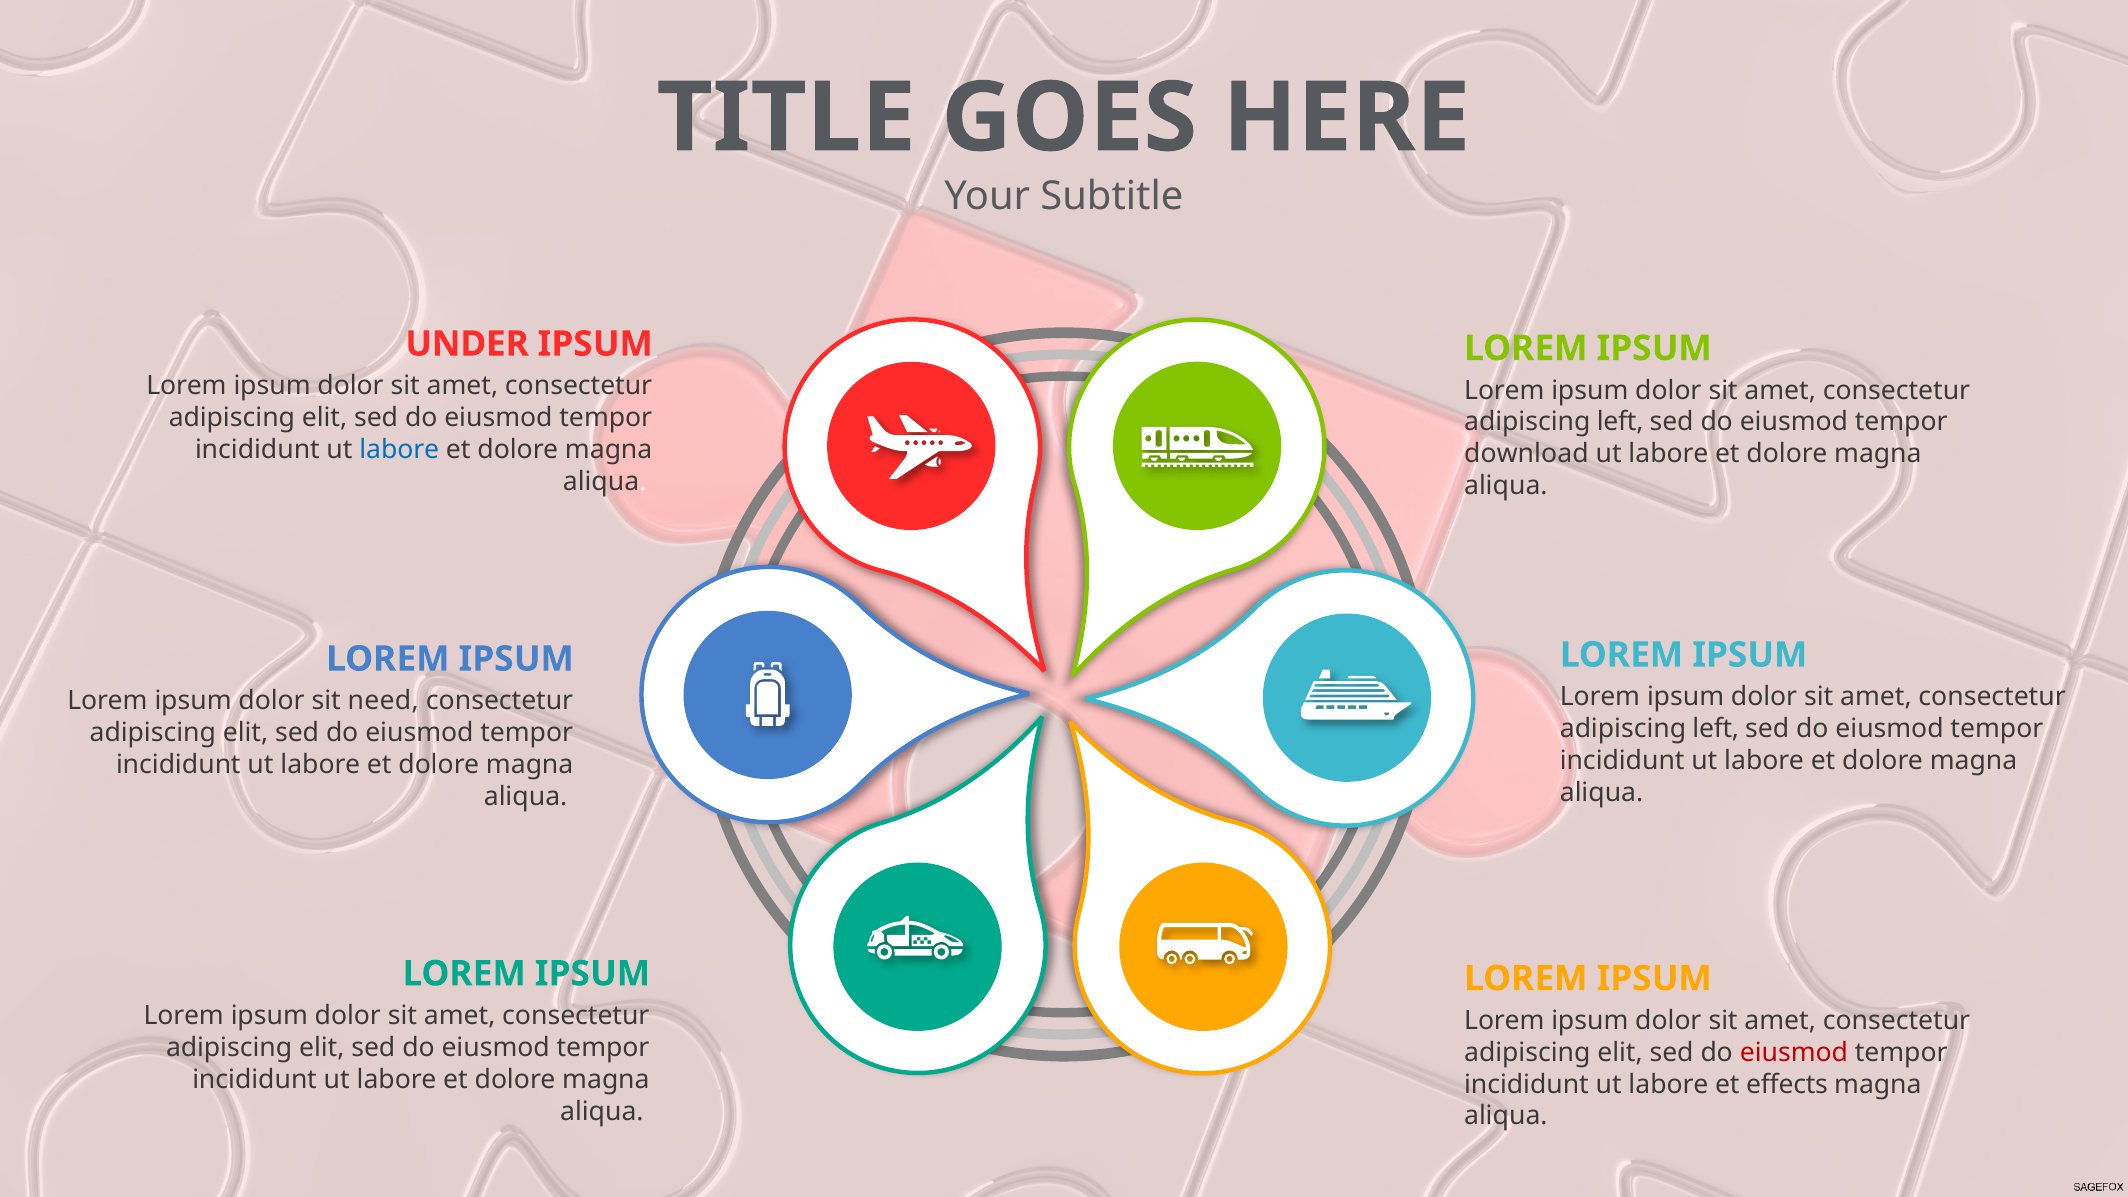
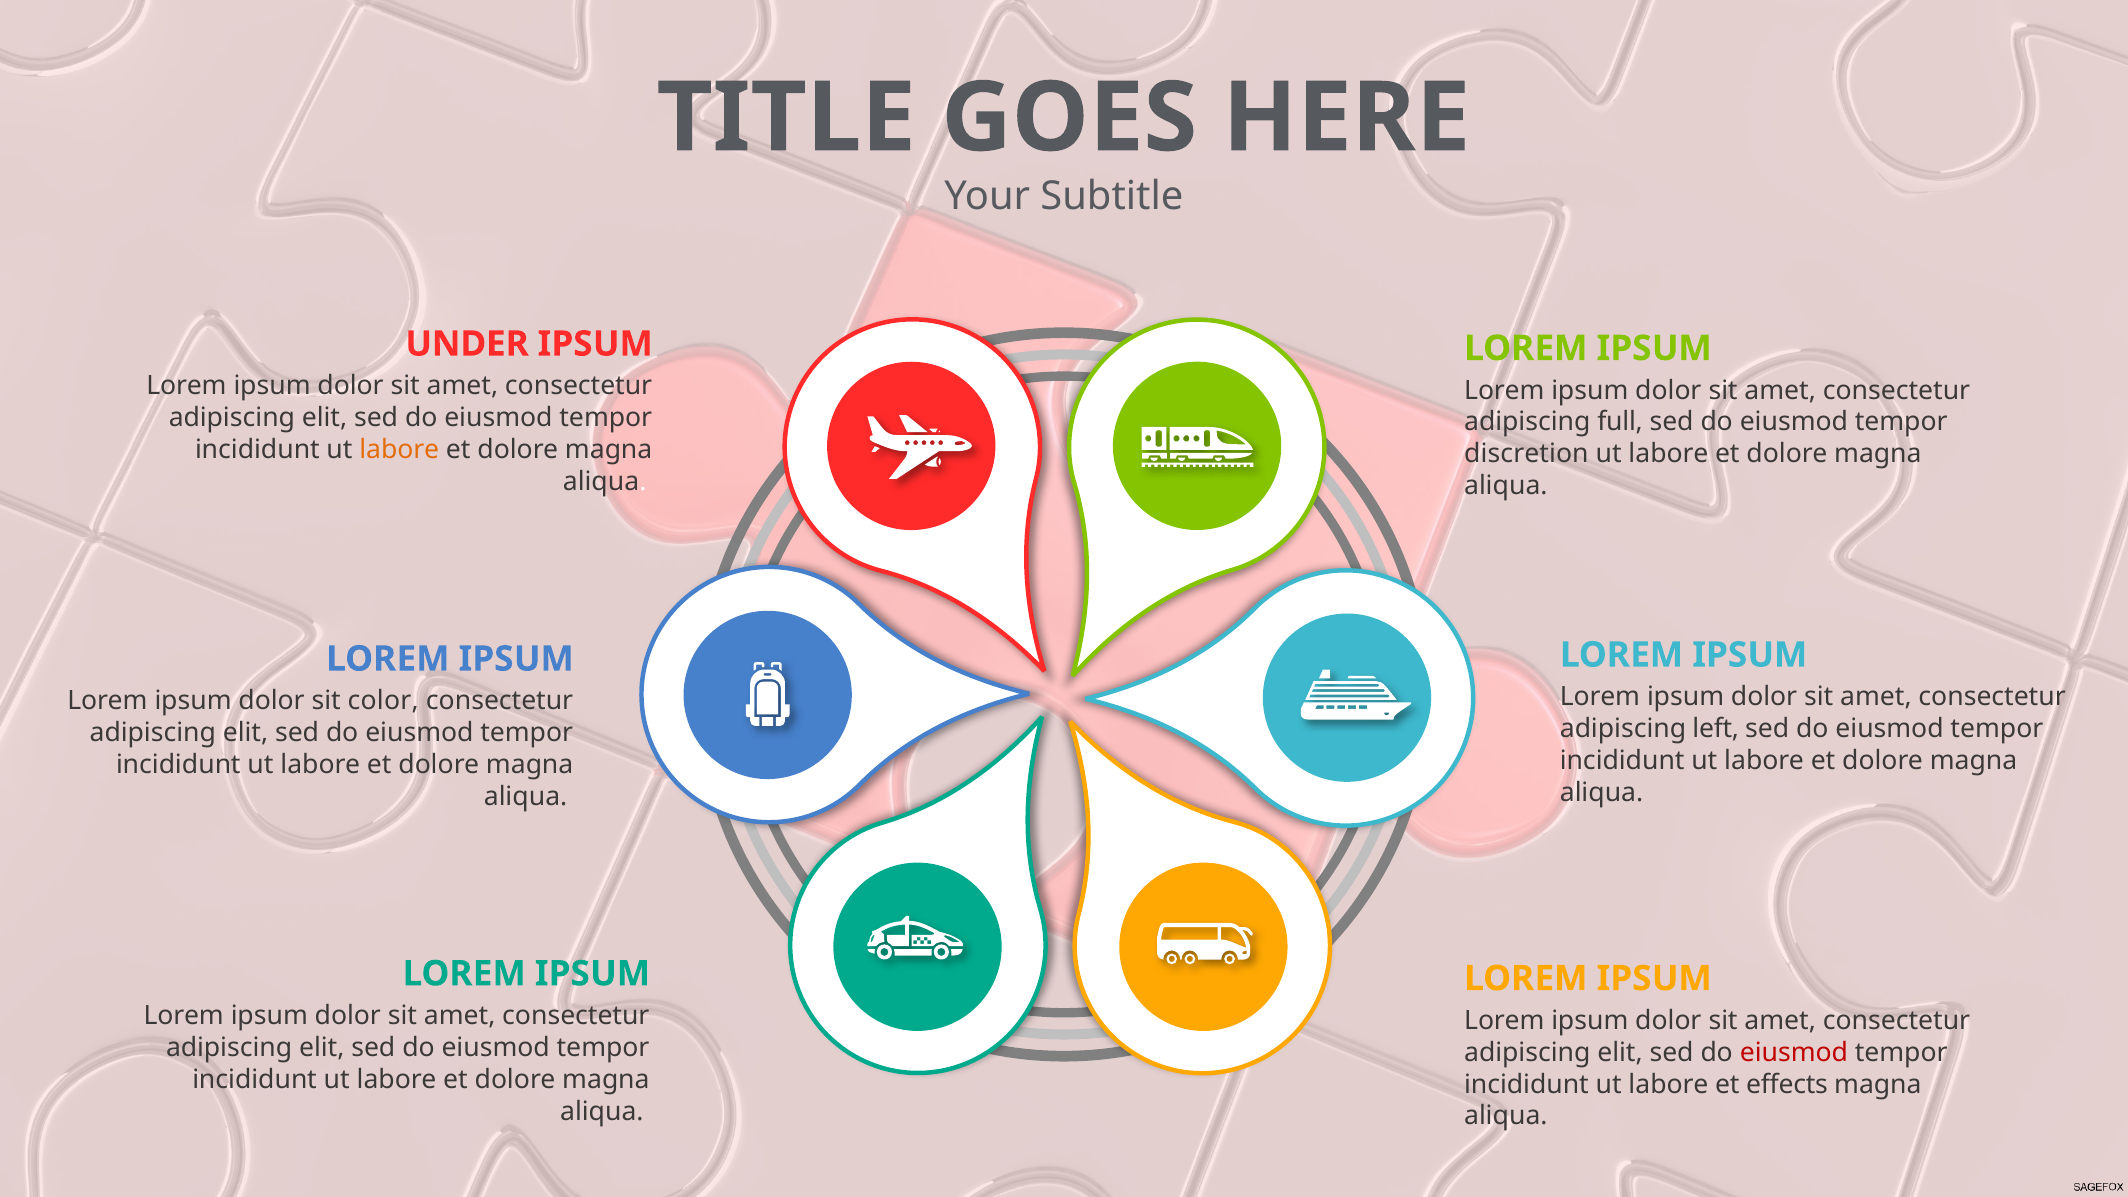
left at (1620, 422): left -> full
labore at (399, 450) colour: blue -> orange
download: download -> discretion
need: need -> color
